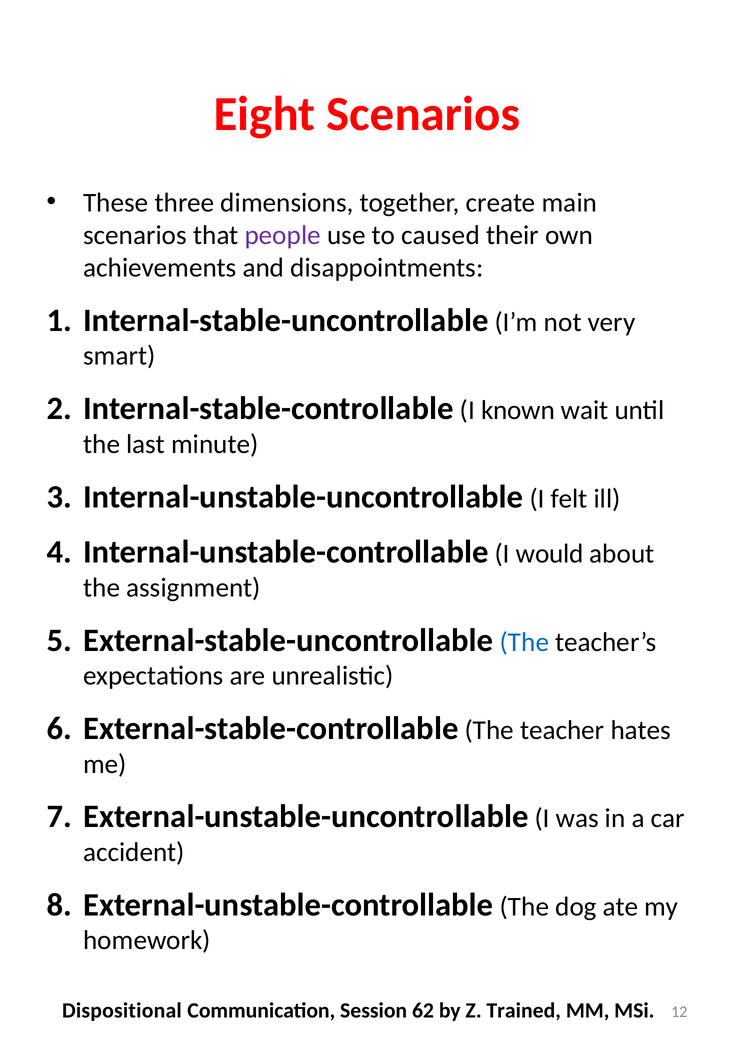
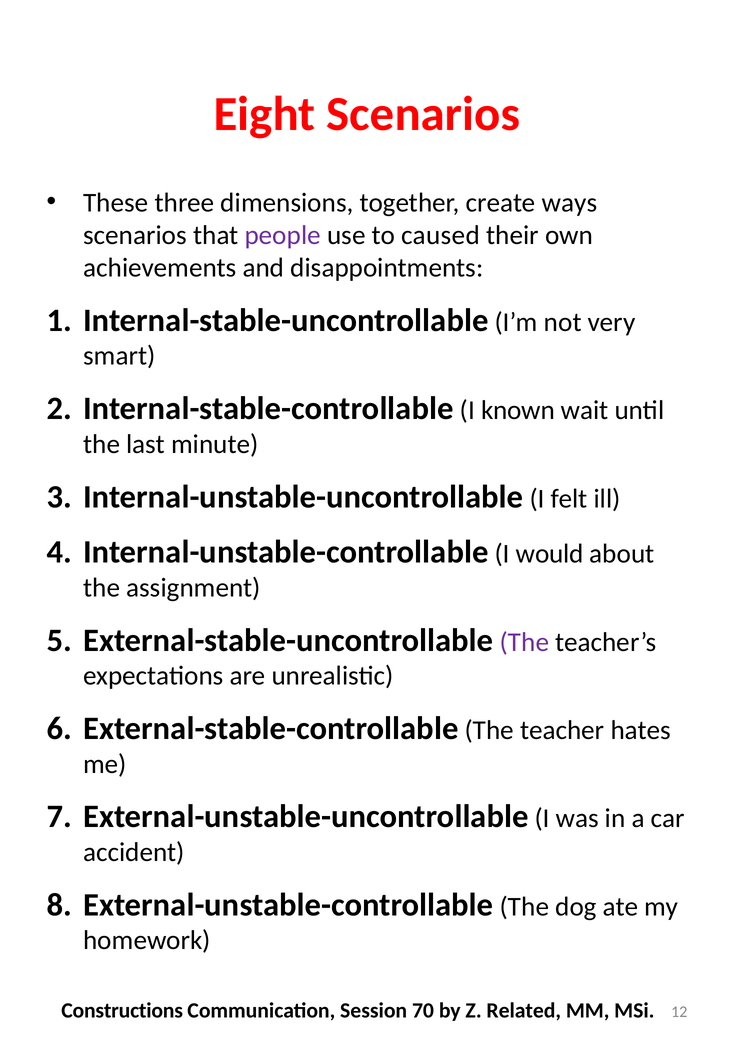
main: main -> ways
The at (524, 642) colour: blue -> purple
Dispositional: Dispositional -> Constructions
62: 62 -> 70
Trained: Trained -> Related
